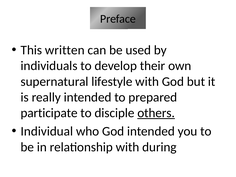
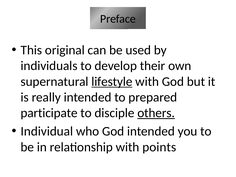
written: written -> original
lifestyle underline: none -> present
during: during -> points
